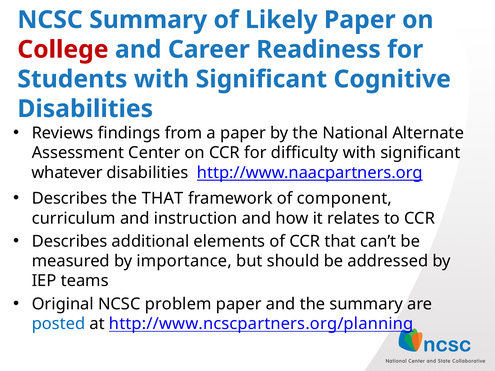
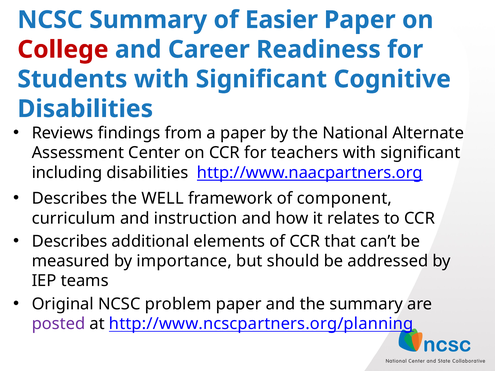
Likely: Likely -> Easier
difficulty: difficulty -> teachers
whatever: whatever -> including
the THAT: THAT -> WELL
posted colour: blue -> purple
